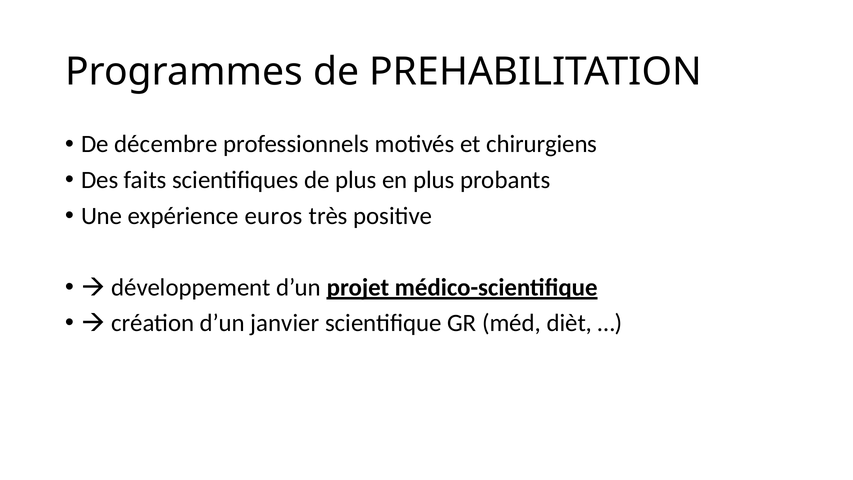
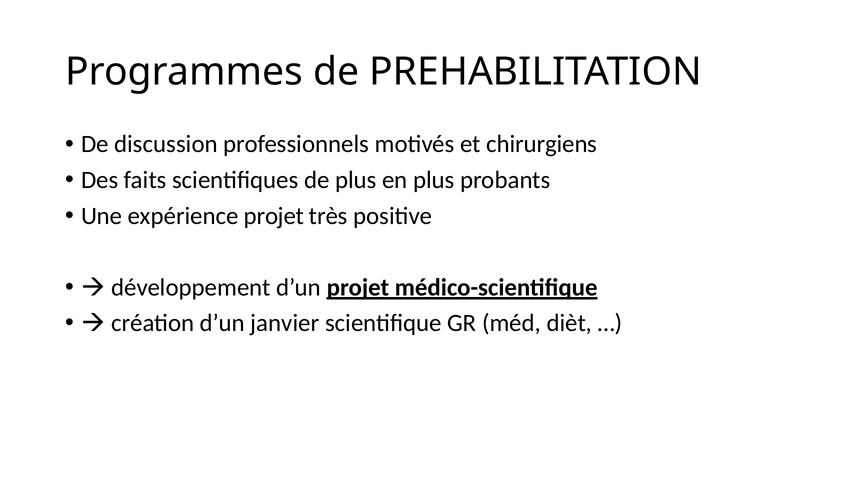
décembre: décembre -> discussion
expérience euros: euros -> projet
